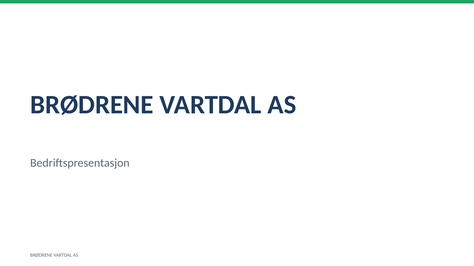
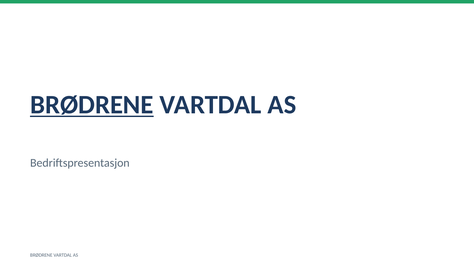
BRØDRENE at (92, 105) underline: none -> present
